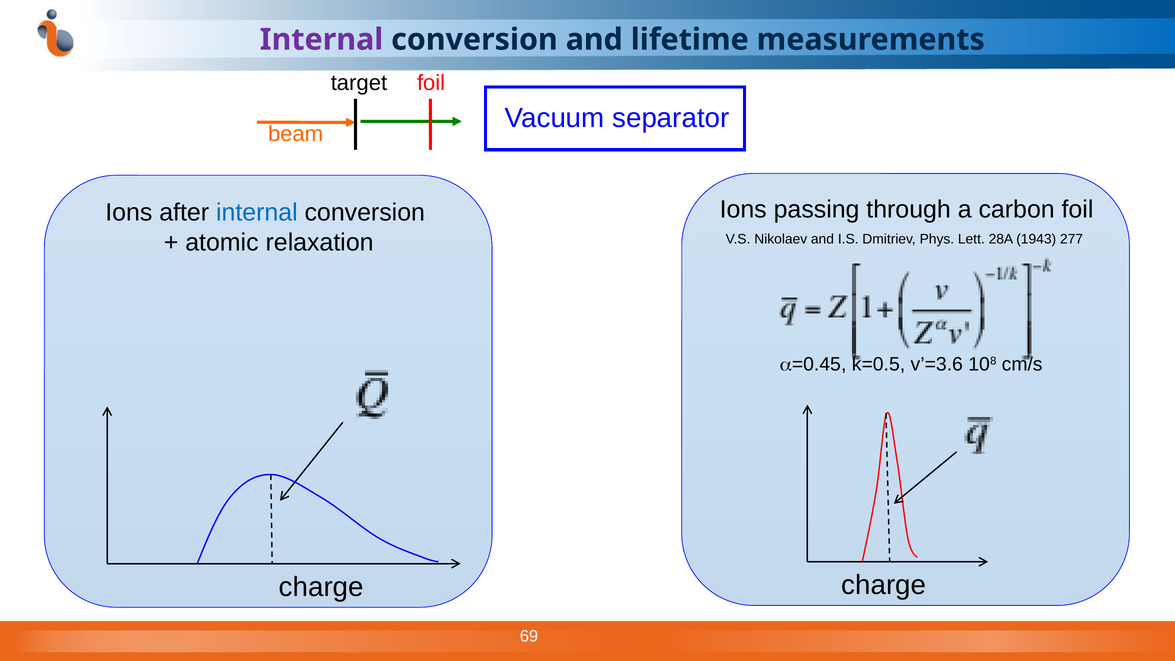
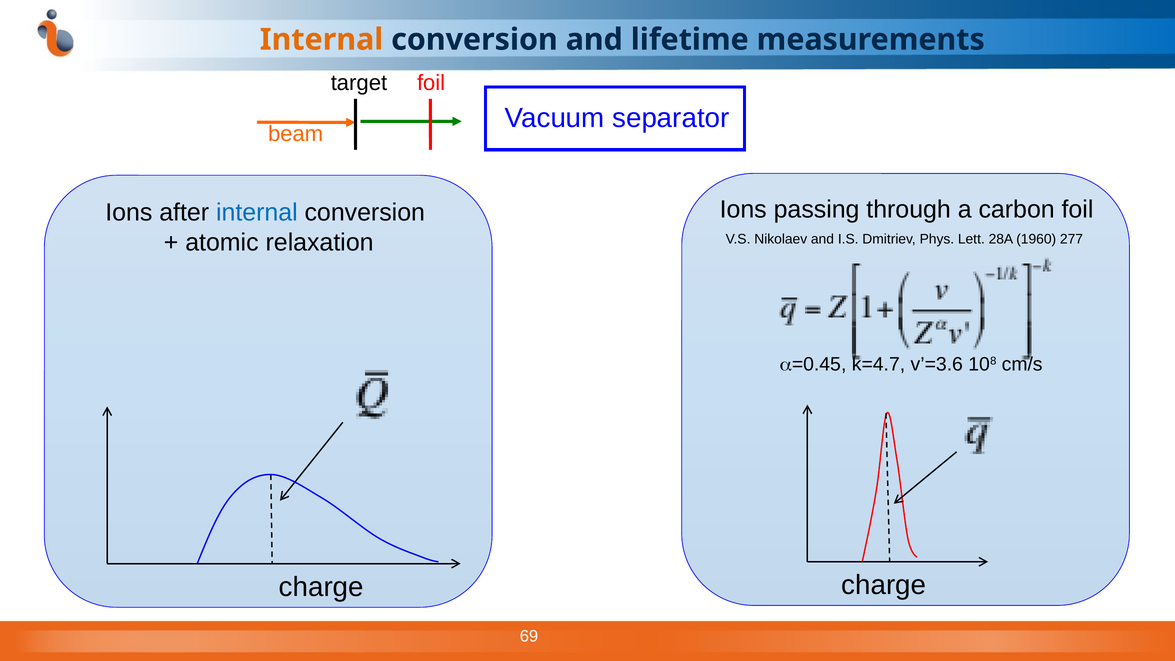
Internal at (322, 40) colour: purple -> orange
1943: 1943 -> 1960
k=0.5: k=0.5 -> k=4.7
